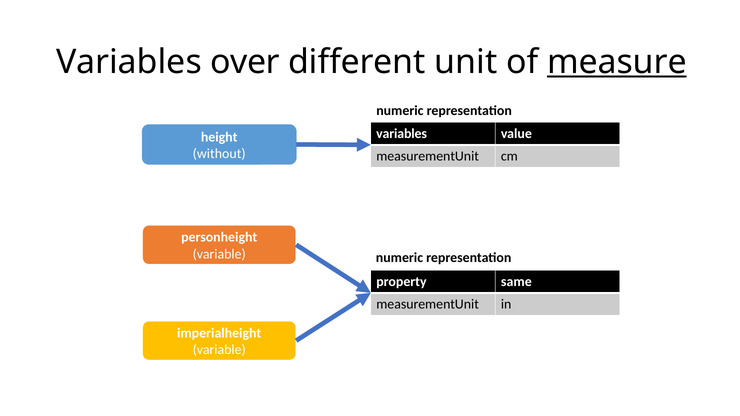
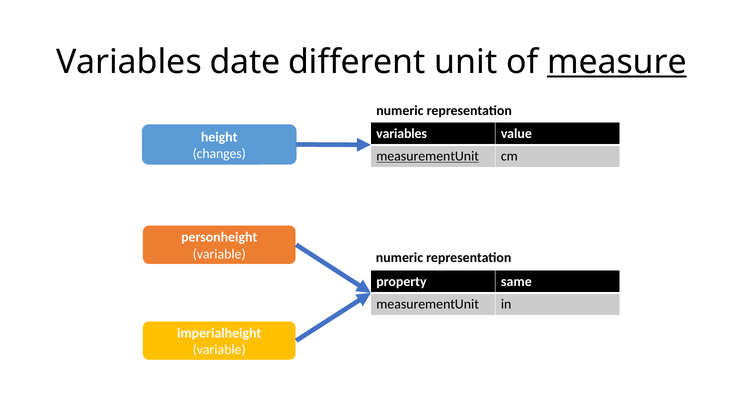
over: over -> date
without: without -> changes
measurementUnit at (428, 156) underline: none -> present
